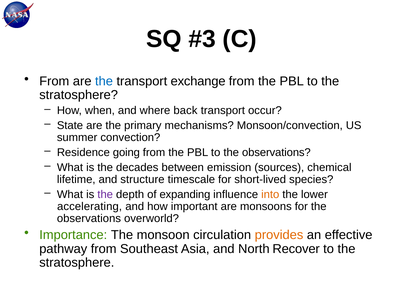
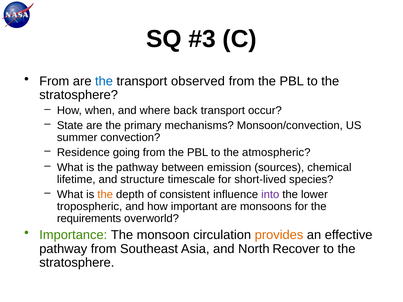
exchange: exchange -> observed
to the observations: observations -> atmospheric
the decades: decades -> pathway
the at (105, 195) colour: purple -> orange
expanding: expanding -> consistent
into colour: orange -> purple
accelerating: accelerating -> tropospheric
observations at (89, 219): observations -> requirements
